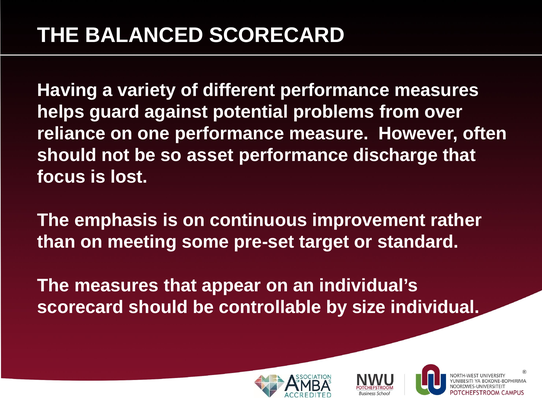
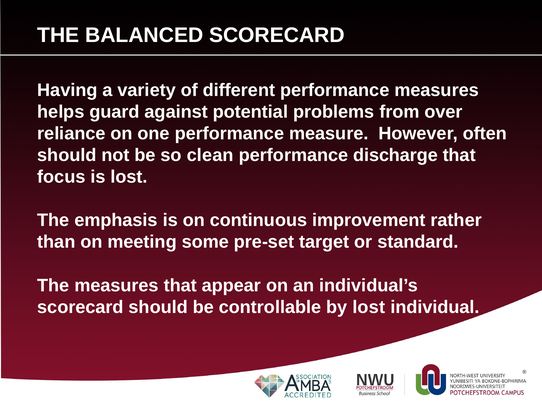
asset: asset -> clean
by size: size -> lost
